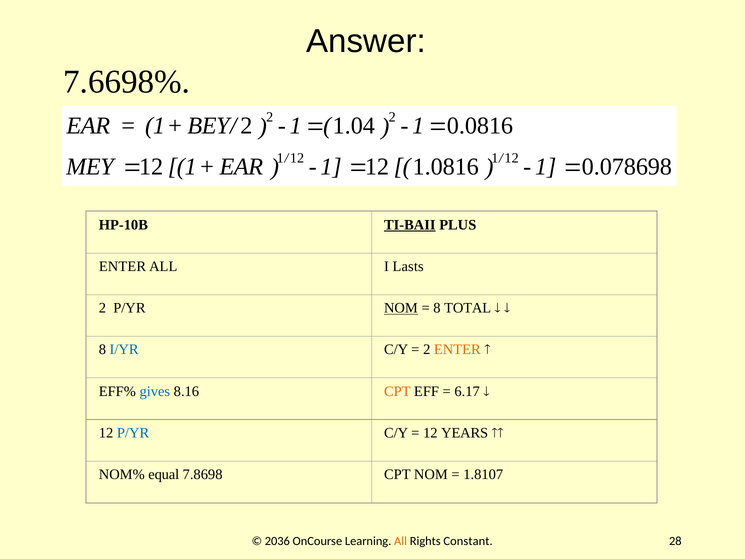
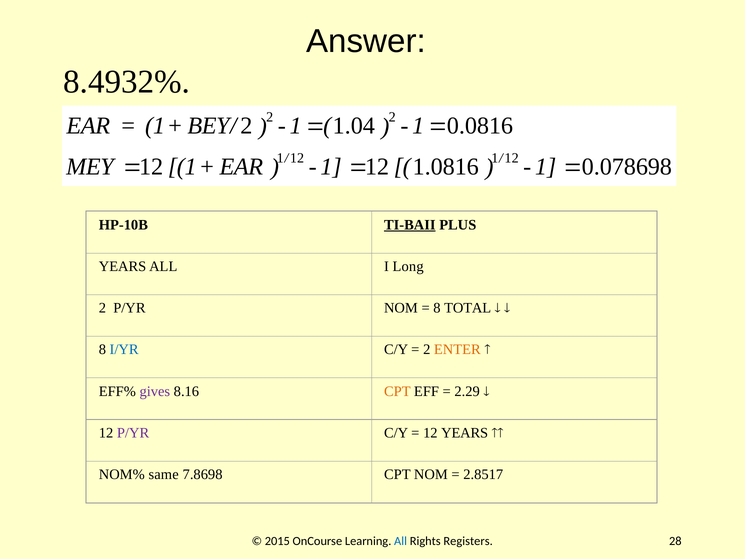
7.6698%: 7.6698% -> 8.4932%
ENTER at (122, 266): ENTER -> YEARS
Lasts: Lasts -> Long
NOM at (401, 308) underline: present -> none
gives colour: blue -> purple
6.17: 6.17 -> 2.29
P/YR at (133, 433) colour: blue -> purple
equal: equal -> same
1.8107: 1.8107 -> 2.8517
2036: 2036 -> 2015
All at (401, 541) colour: orange -> blue
Constant: Constant -> Registers
